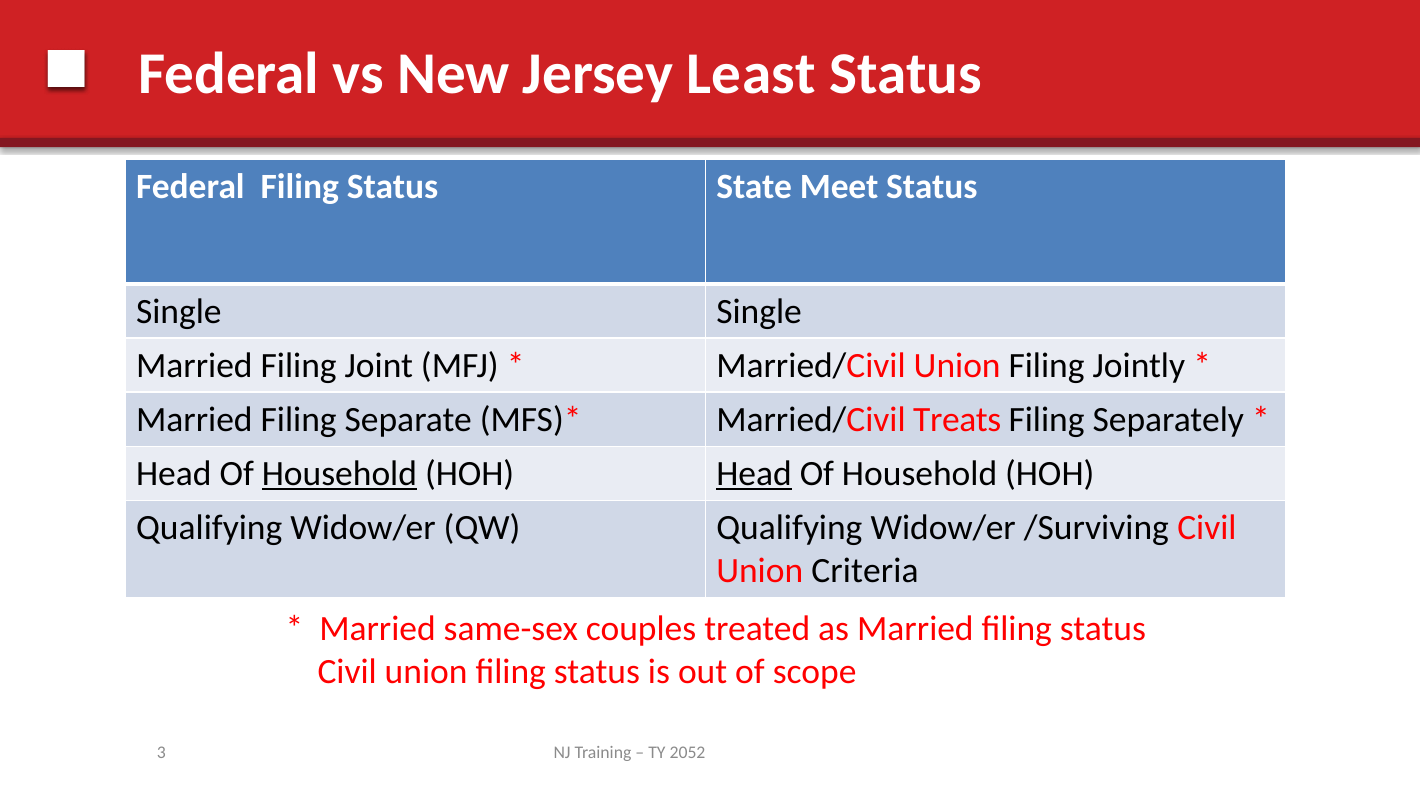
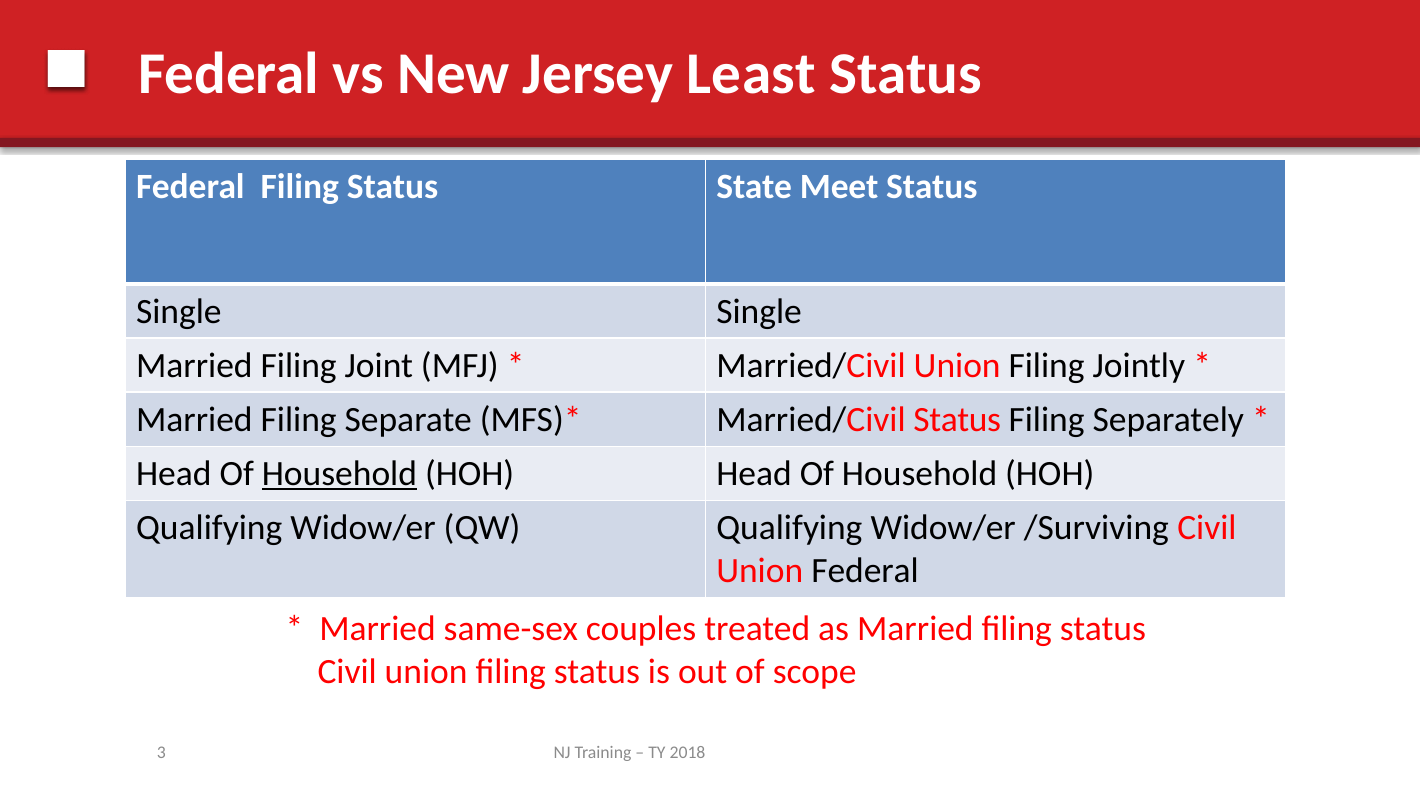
Married/Civil Treats: Treats -> Status
Head at (754, 473) underline: present -> none
Union Criteria: Criteria -> Federal
2052: 2052 -> 2018
